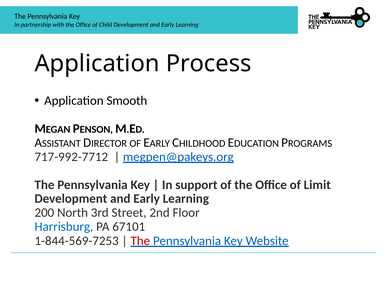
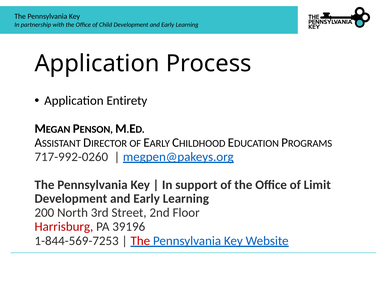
Smooth: Smooth -> Entirety
717-992-7712: 717-992-7712 -> 717-992-0260
Harrisburg colour: blue -> red
67101: 67101 -> 39196
